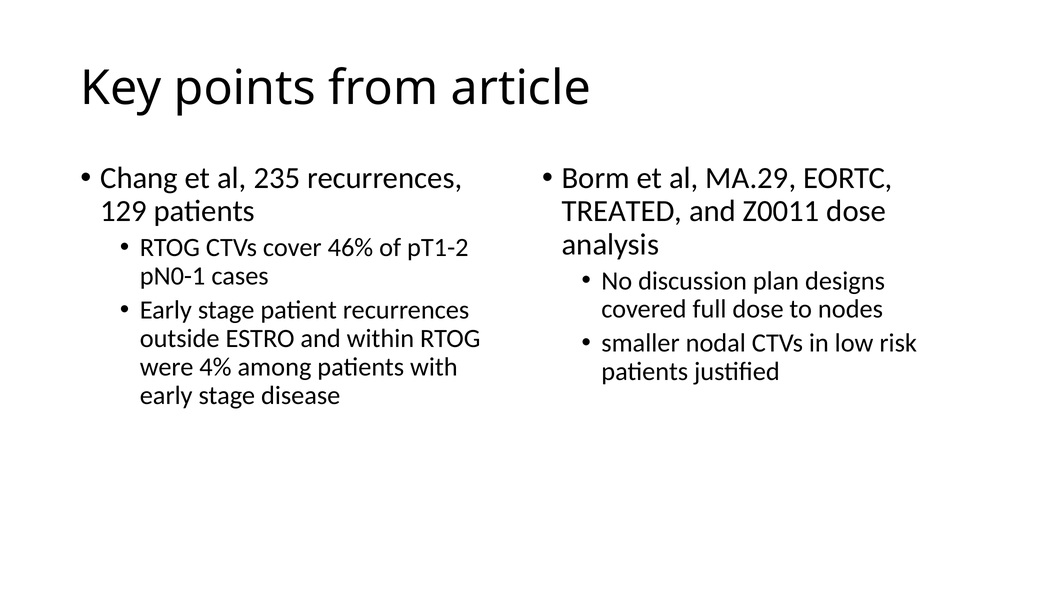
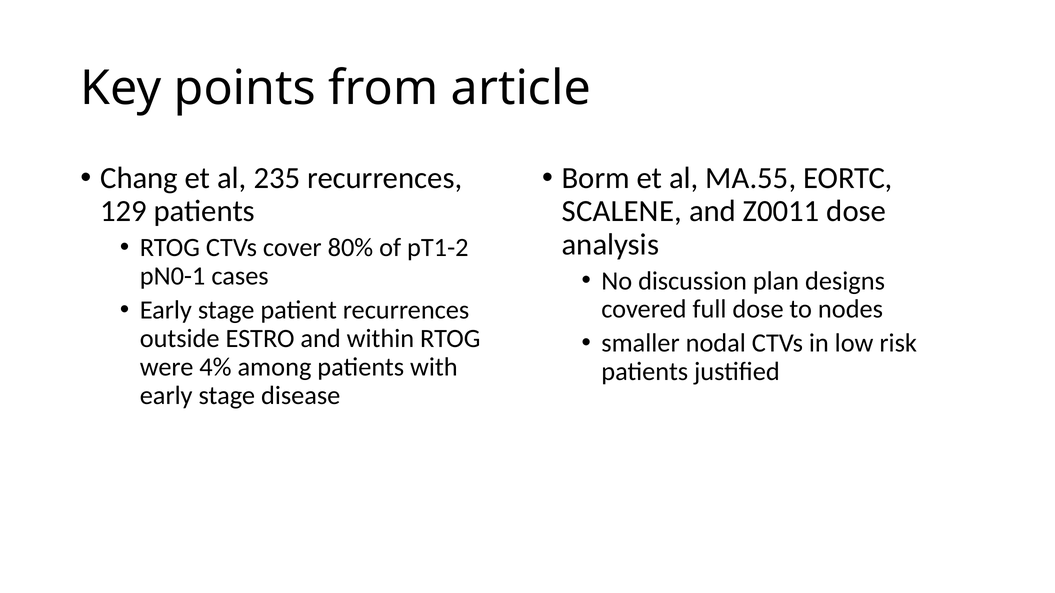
MA.29: MA.29 -> MA.55
TREATED: TREATED -> SCALENE
46%: 46% -> 80%
